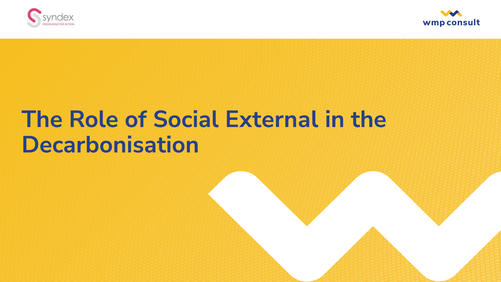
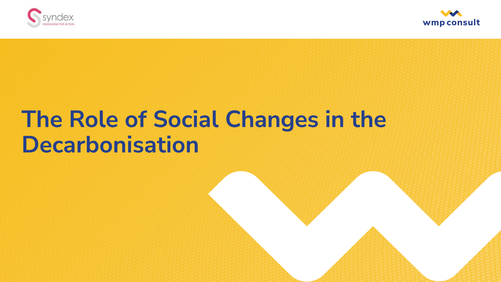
External: External -> Changes
